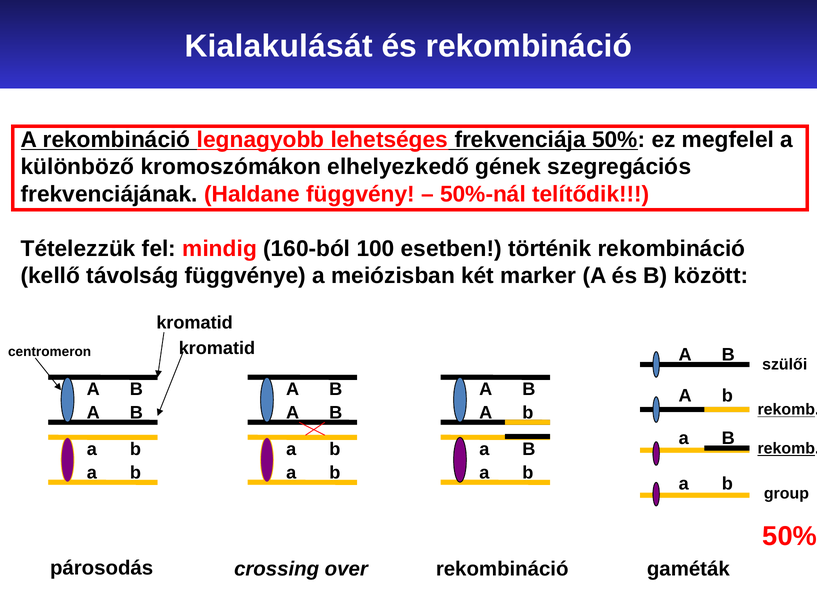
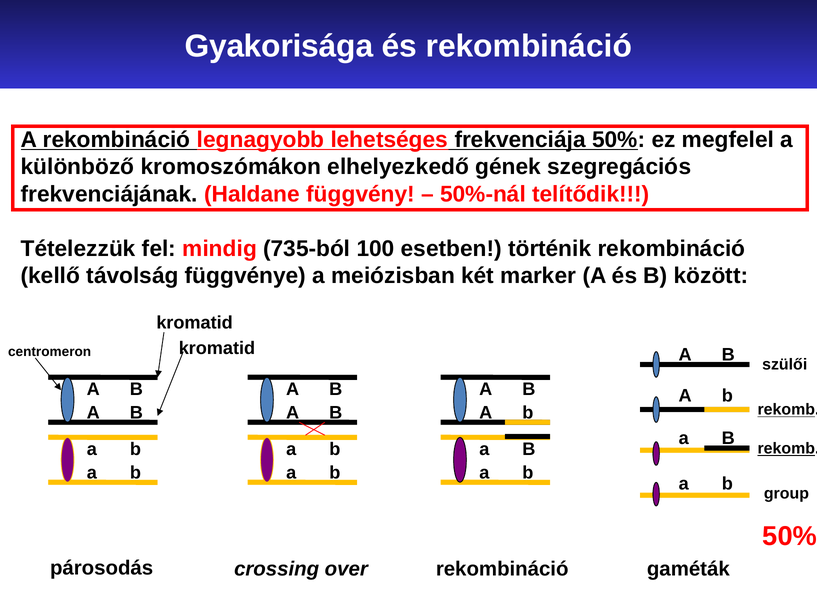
Kialakulását: Kialakulását -> Gyakorisága
160-ból: 160-ból -> 735-ból
